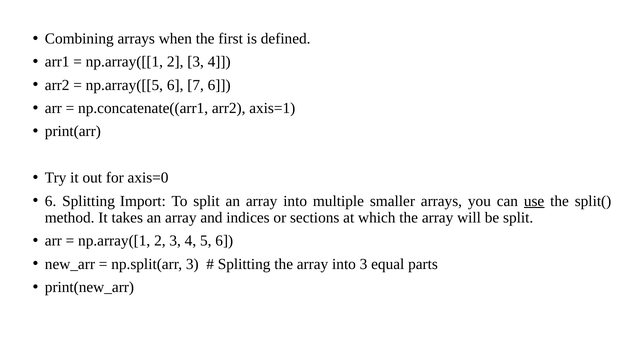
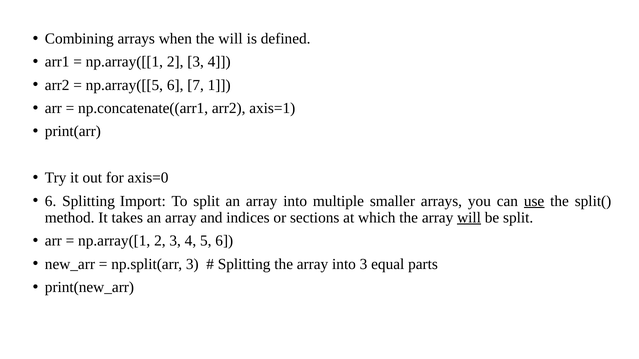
the first: first -> will
7 6: 6 -> 1
will at (469, 218) underline: none -> present
